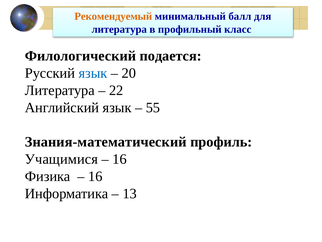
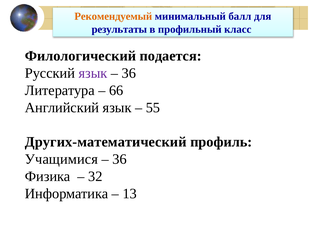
литература at (119, 29): литература -> результаты
язык at (93, 73) colour: blue -> purple
20 at (129, 73): 20 -> 36
22: 22 -> 66
Знания-математический: Знания-математический -> Других-математический
16 at (120, 159): 16 -> 36
16 at (95, 176): 16 -> 32
